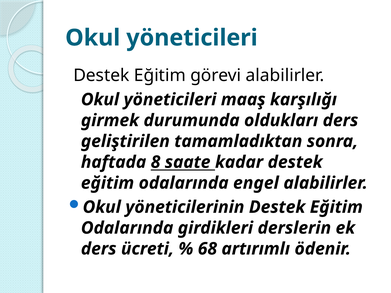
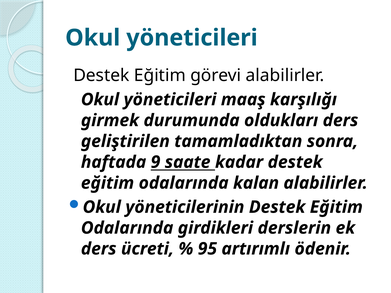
8: 8 -> 9
engel: engel -> kalan
68: 68 -> 95
